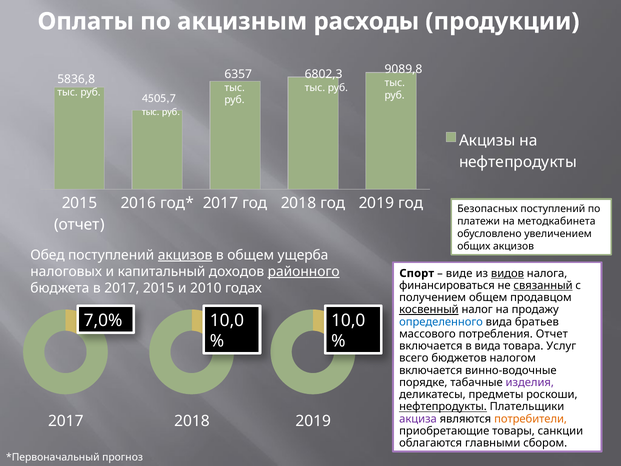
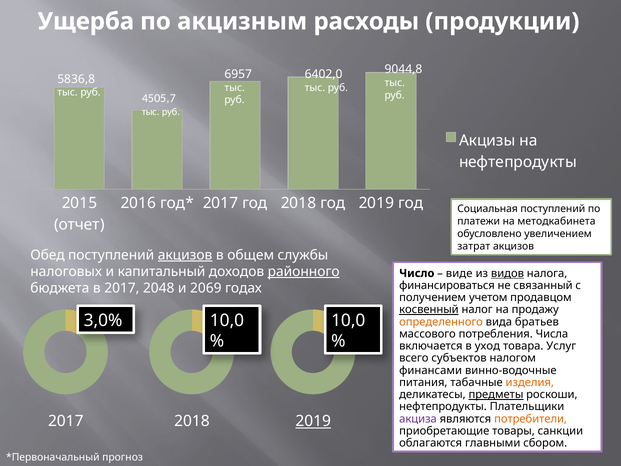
Оплаты: Оплаты -> Ущерба
9089,8: 9089,8 -> 9044,8
6357: 6357 -> 6957
6802,3: 6802,3 -> 6402,0
Безопасных: Безопасных -> Социальная
общих: общих -> затрат
ущерба: ущерба -> службы
Спорт: Спорт -> Число
связанный underline: present -> none
2017 2015: 2015 -> 2048
2010: 2010 -> 2069
получением общем: общем -> учетом
7,0%: 7,0% -> 3,0%
определенного colour: blue -> orange
потребления Отчет: Отчет -> Числа
в вида: вида -> уход
бюджетов: бюджетов -> субъектов
включается at (431, 370): включается -> финансами
порядке: порядке -> питания
изделия colour: purple -> orange
предметы underline: none -> present
нефтепродукты at (443, 407) underline: present -> none
2019 at (313, 421) underline: none -> present
